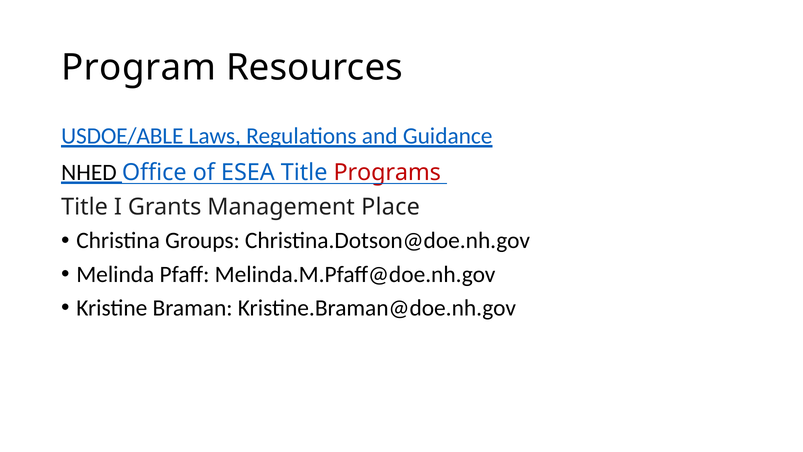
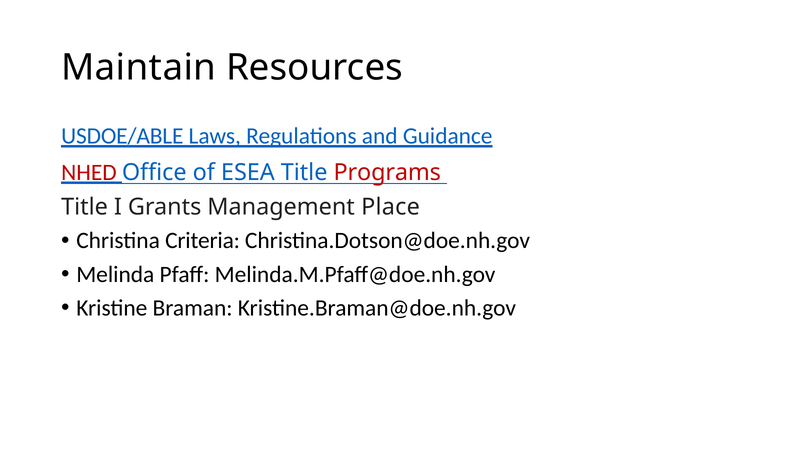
Program: Program -> Maintain
NHED colour: black -> red
Groups: Groups -> Criteria
